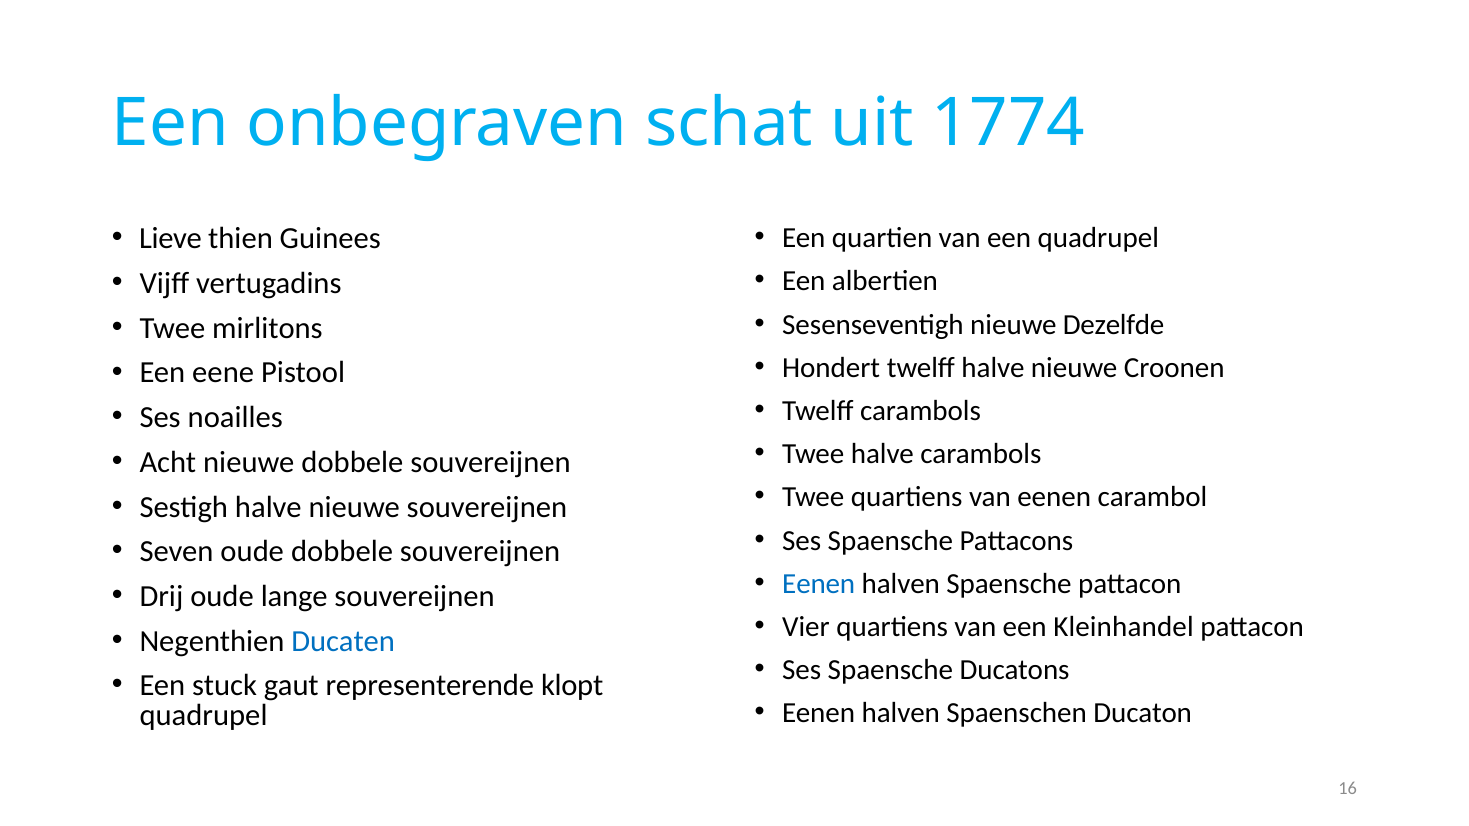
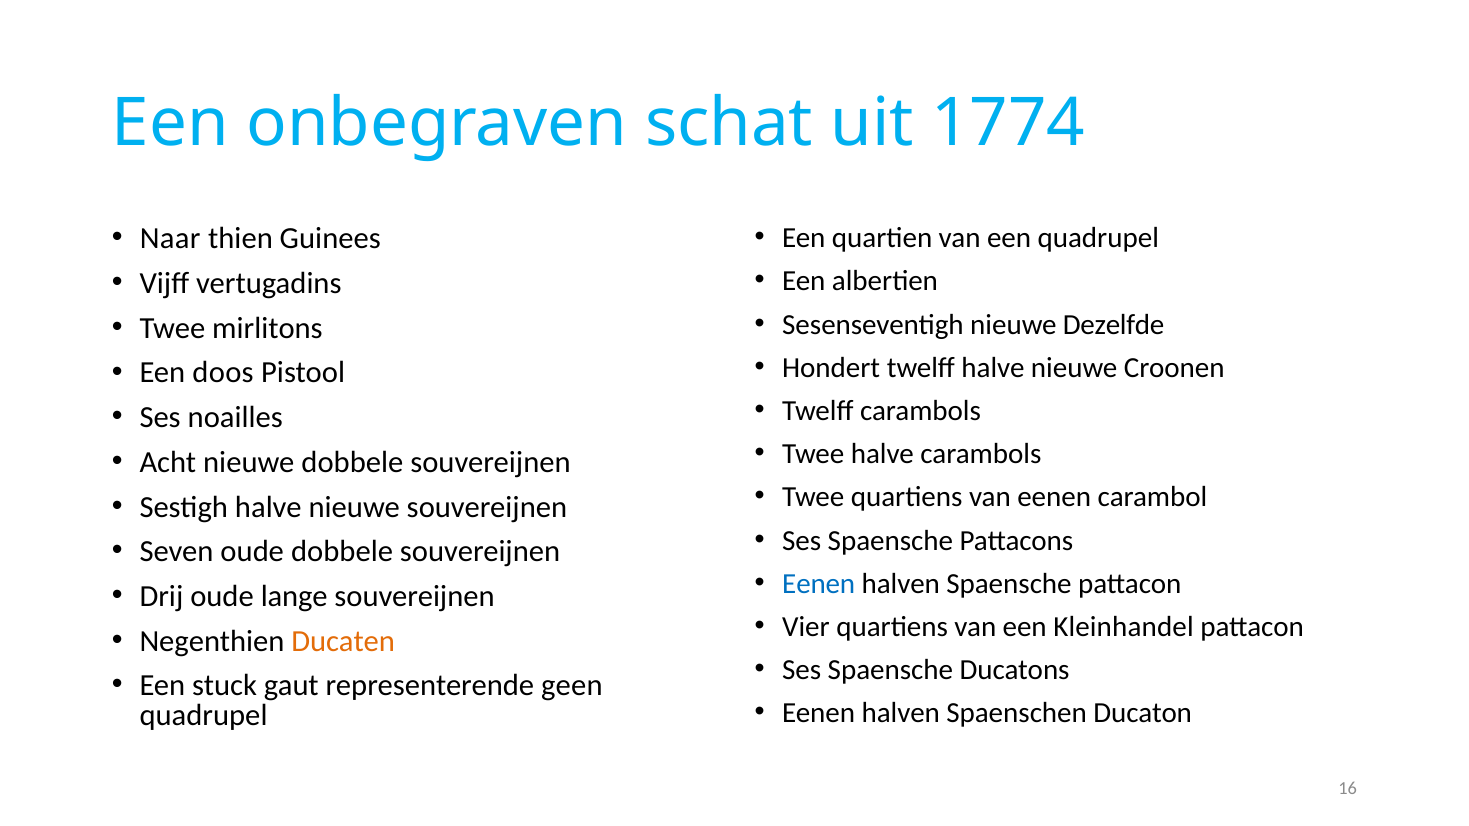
Lieve: Lieve -> Naar
eene: eene -> doos
Ducaten colour: blue -> orange
klopt: klopt -> geen
